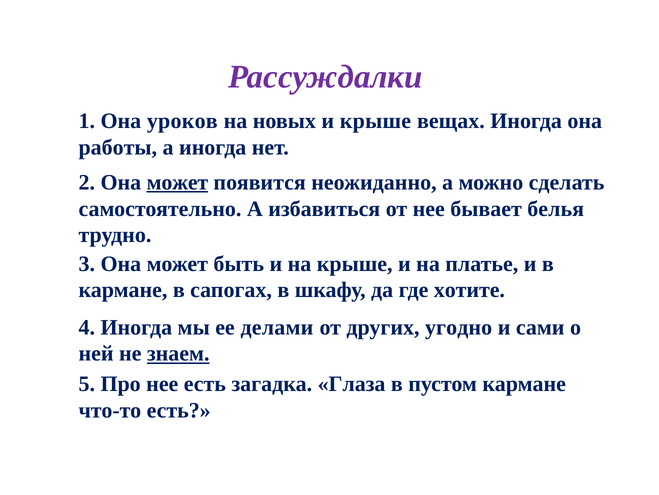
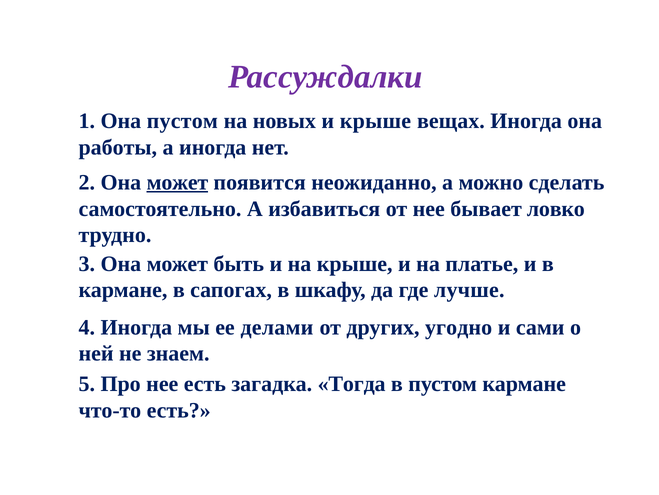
Она уроков: уроков -> пустом
белья: белья -> ловко
хотите: хотите -> лучше
знаем underline: present -> none
Глаза: Глаза -> Тогда
